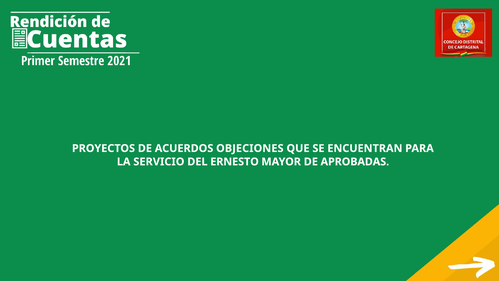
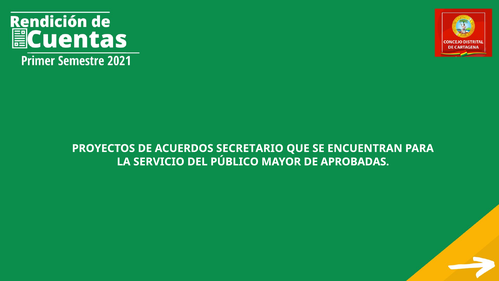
OBJECIONES: OBJECIONES -> SECRETARIO
ERNESTO: ERNESTO -> PÚBLICO
